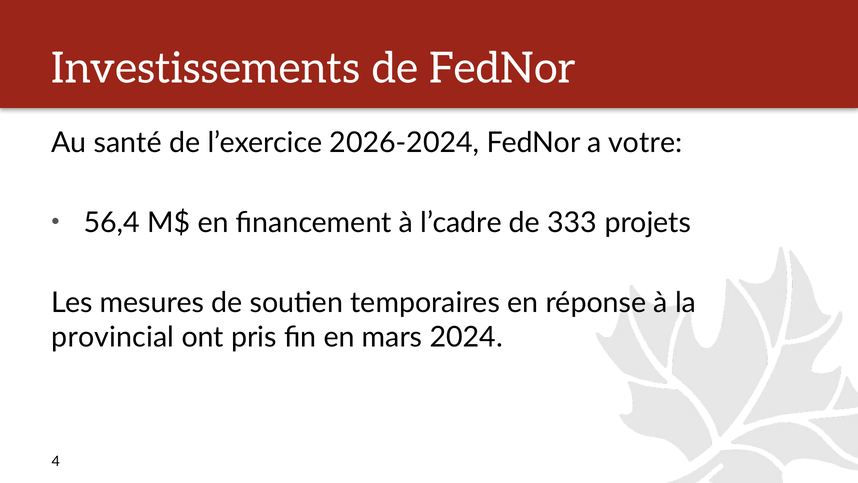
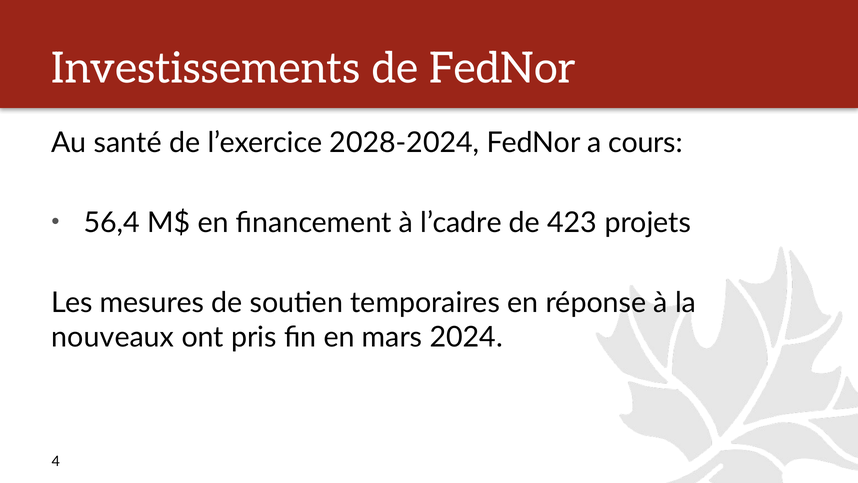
2026-2024: 2026-2024 -> 2028-2024
votre: votre -> cours
333: 333 -> 423
provincial: provincial -> nouveaux
